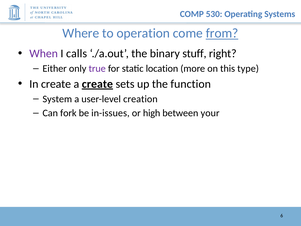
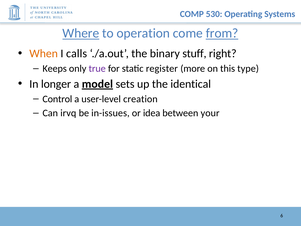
Where underline: none -> present
When colour: purple -> orange
Either: Either -> Keeps
location: location -> register
In create: create -> longer
a create: create -> model
function: function -> identical
System: System -> Control
fork: fork -> irvq
high: high -> idea
